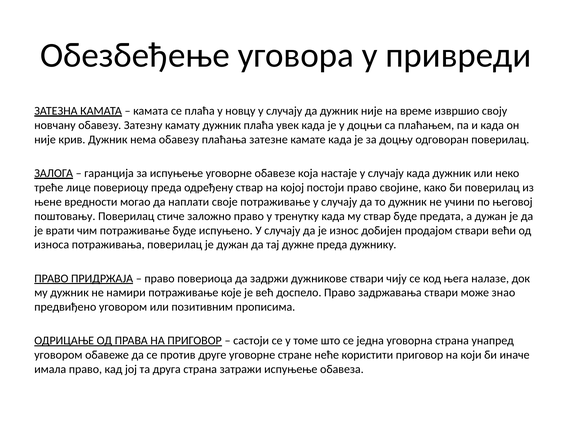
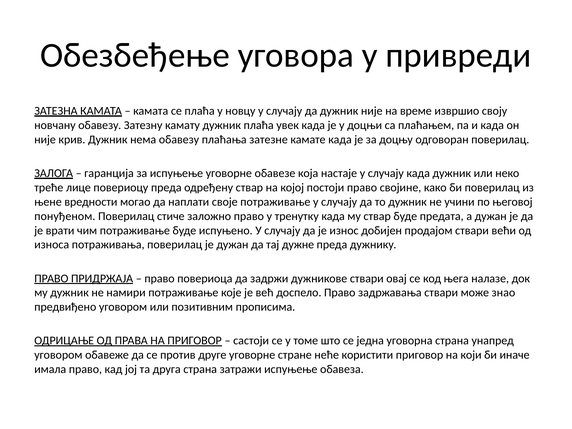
поштовању: поштовању -> понуђеном
чију: чију -> овај
